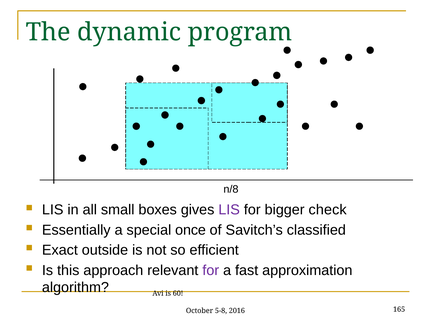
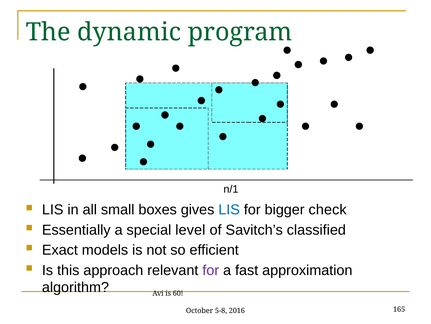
n/8: n/8 -> n/1
LIS at (229, 209) colour: purple -> blue
once: once -> level
outside: outside -> models
